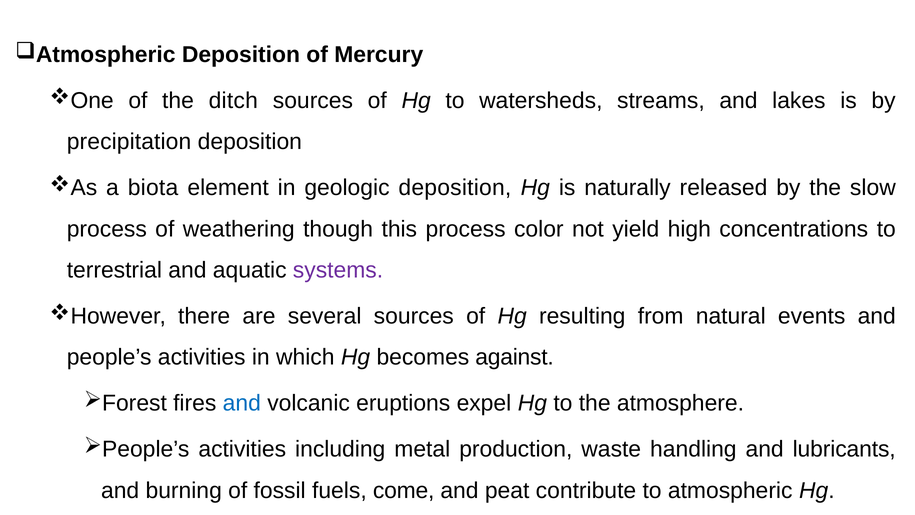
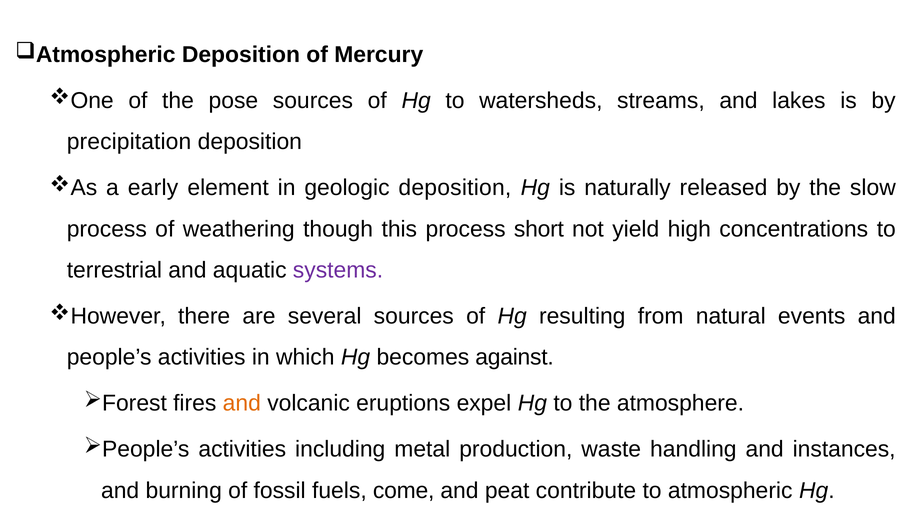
ditch: ditch -> pose
biota: biota -> early
color: color -> short
and at (242, 403) colour: blue -> orange
lubricants: lubricants -> instances
